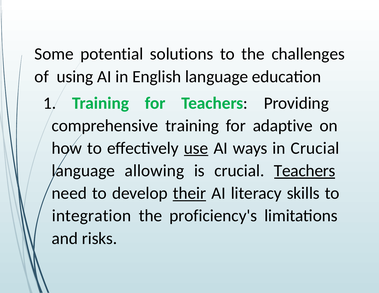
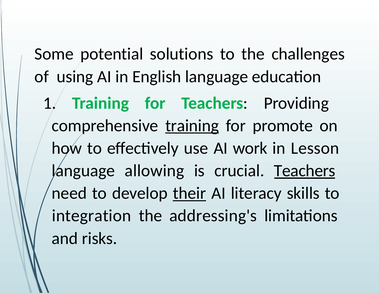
training at (192, 126) underline: none -> present
adaptive: adaptive -> promote
use underline: present -> none
ways: ways -> work
in Crucial: Crucial -> Lesson
proficiency's: proficiency's -> addressing's
